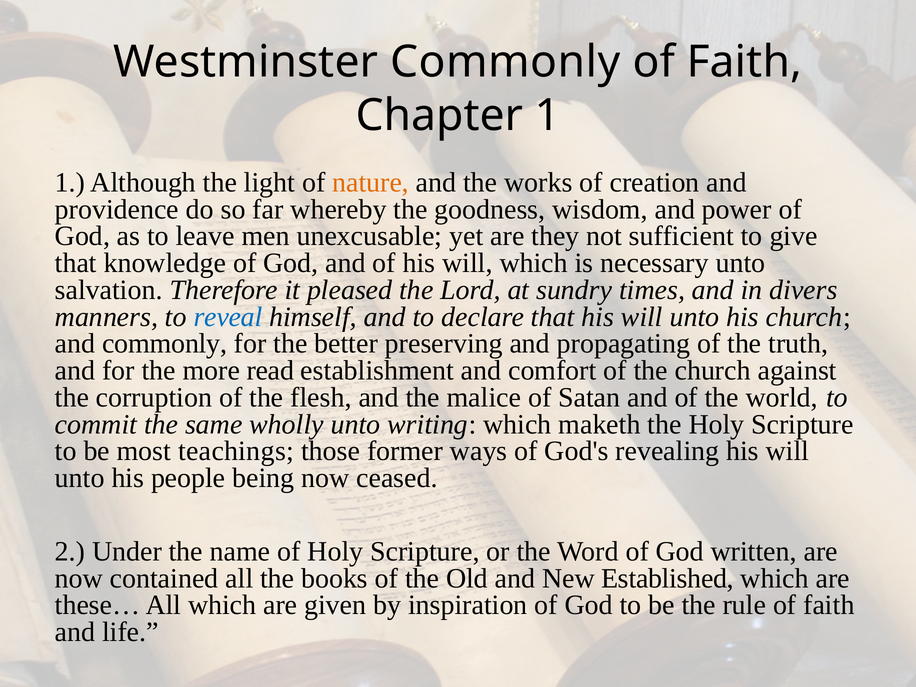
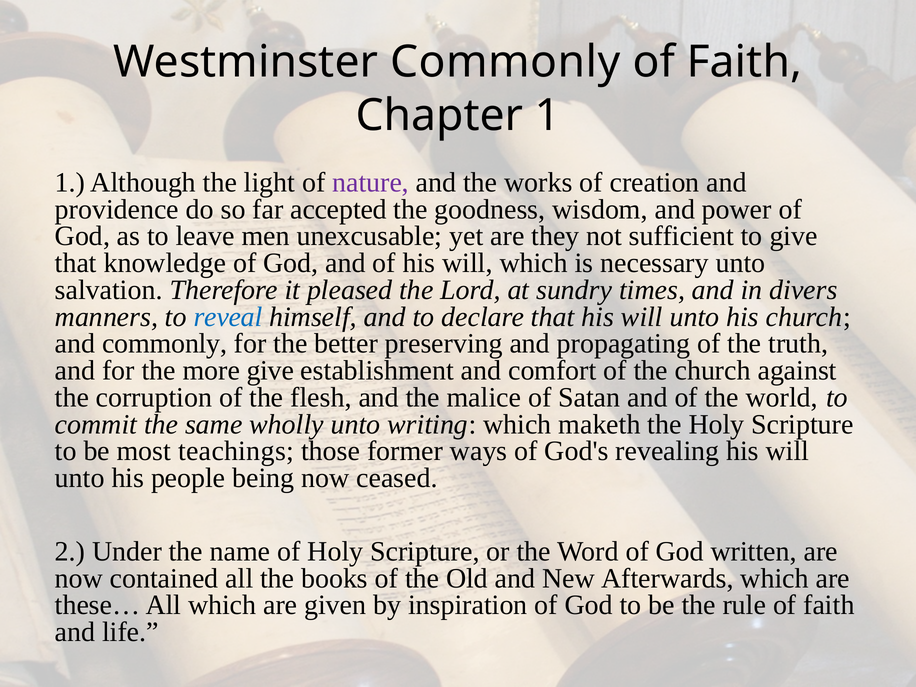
nature colour: orange -> purple
whereby: whereby -> accepted
more read: read -> give
Established: Established -> Afterwards
